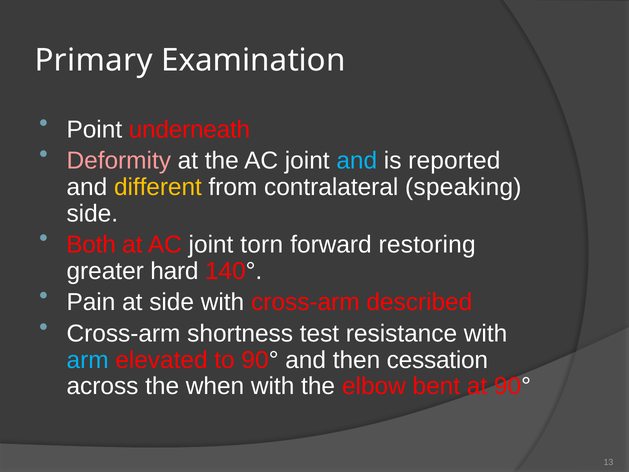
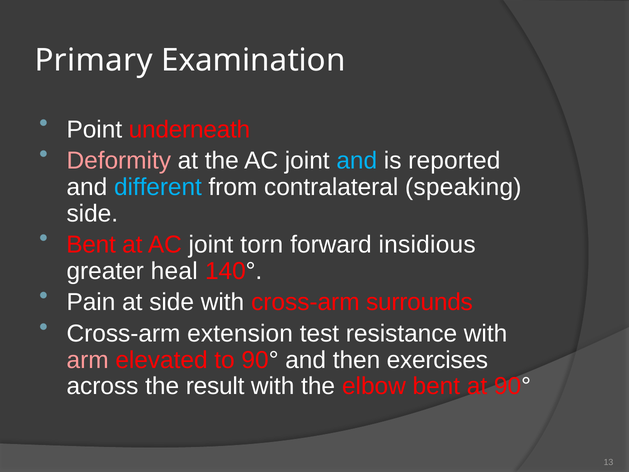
different colour: yellow -> light blue
Both at (91, 245): Both -> Bent
restoring: restoring -> insidious
hard: hard -> heal
described: described -> surrounds
shortness: shortness -> extension
arm colour: light blue -> pink
cessation: cessation -> exercises
when: when -> result
